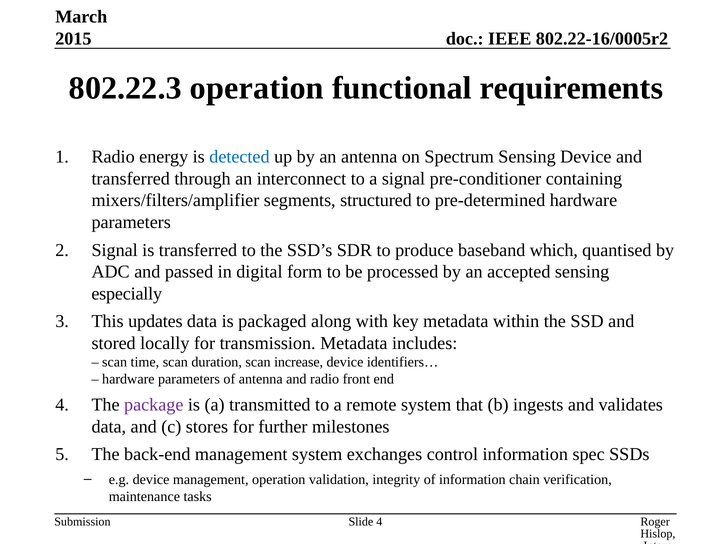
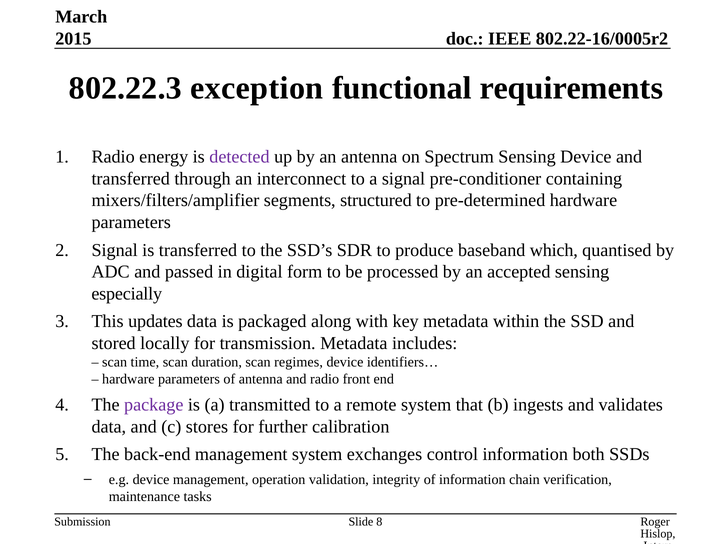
802.22.3 operation: operation -> exception
detected colour: blue -> purple
increase: increase -> regimes
milestones: milestones -> calibration
spec: spec -> both
Slide 4: 4 -> 8
